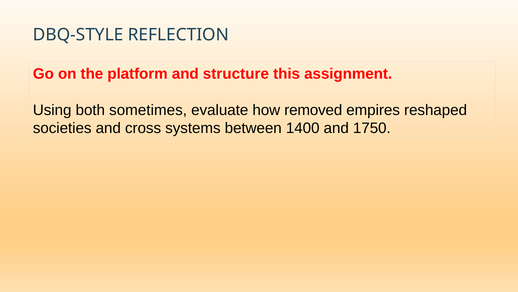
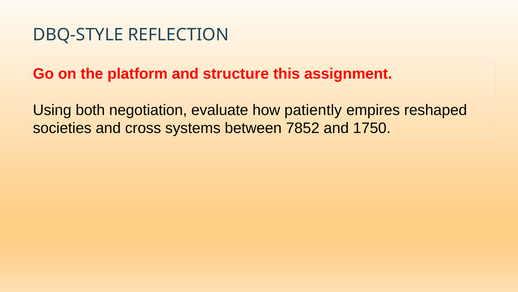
sometimes: sometimes -> negotiation
removed: removed -> patiently
1400: 1400 -> 7852
